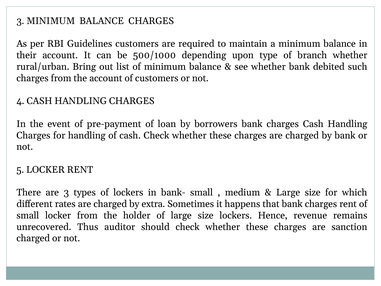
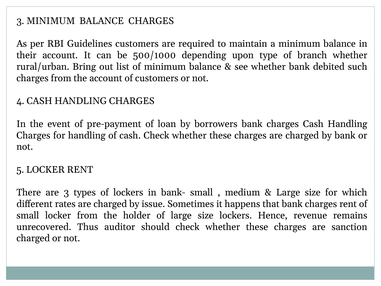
extra: extra -> issue
